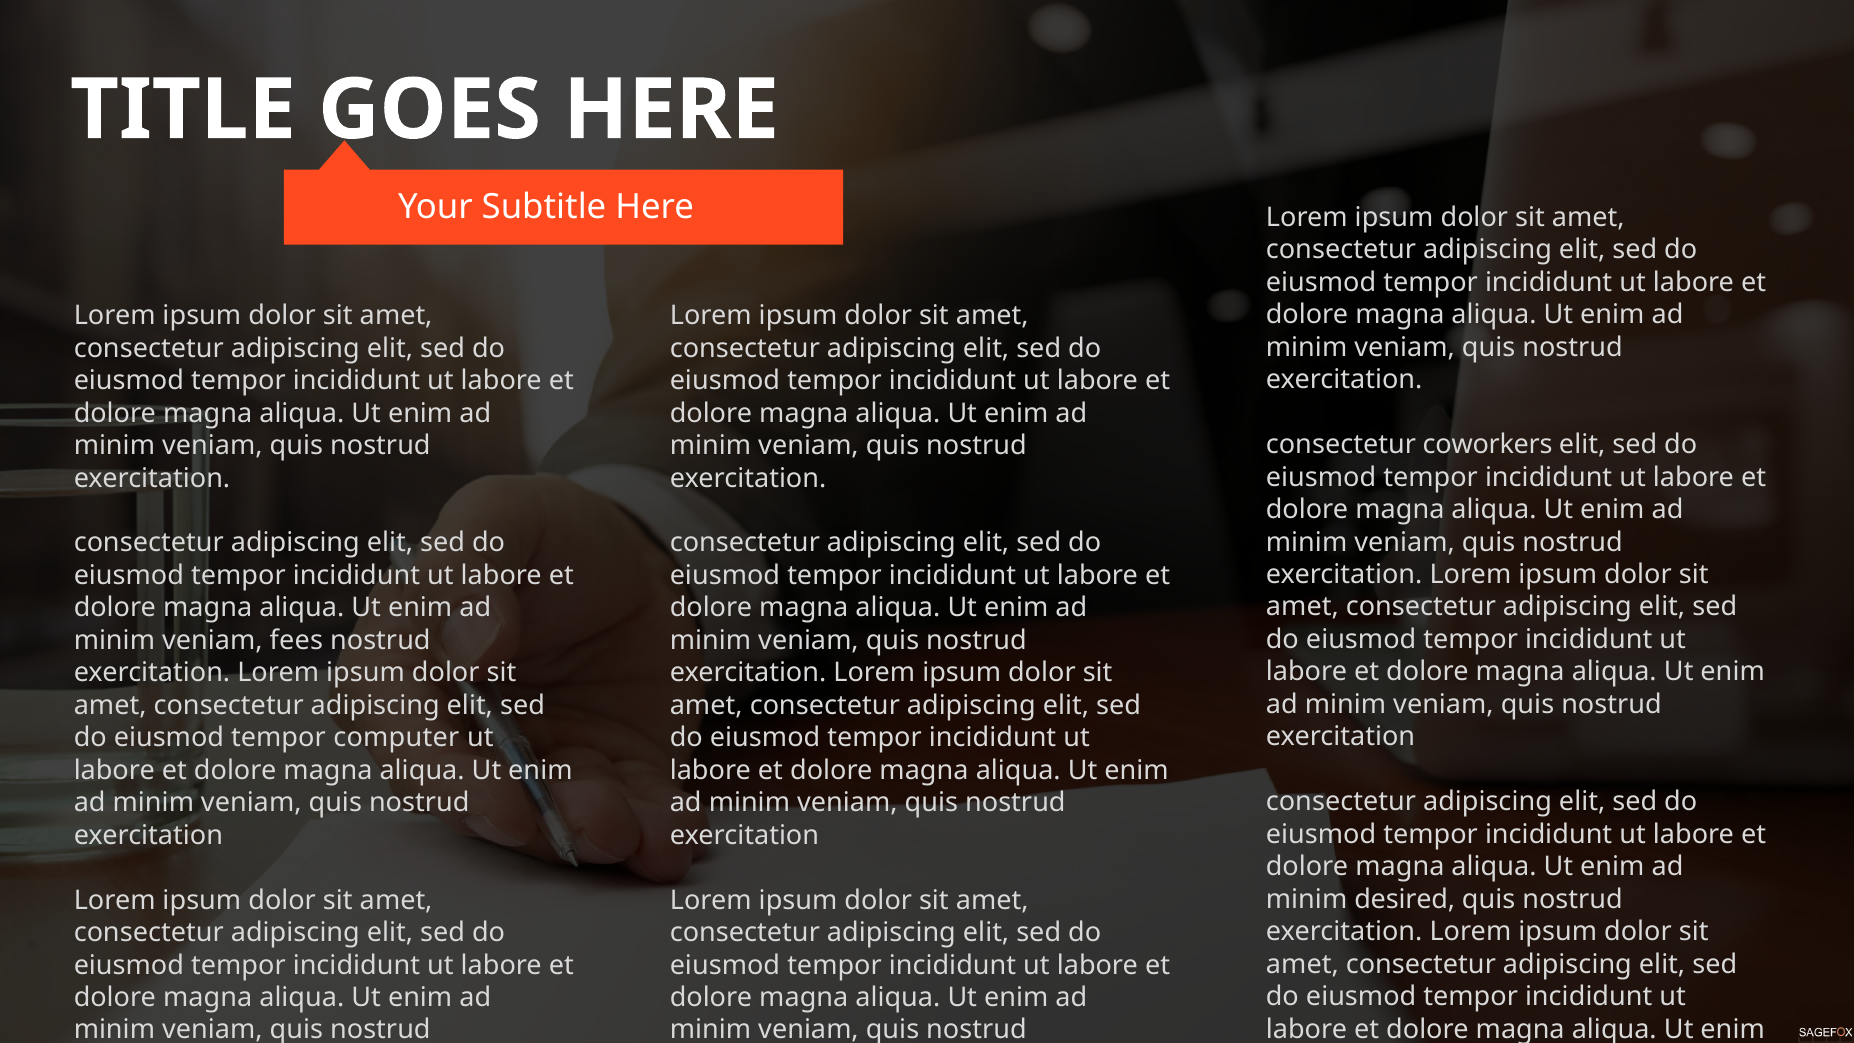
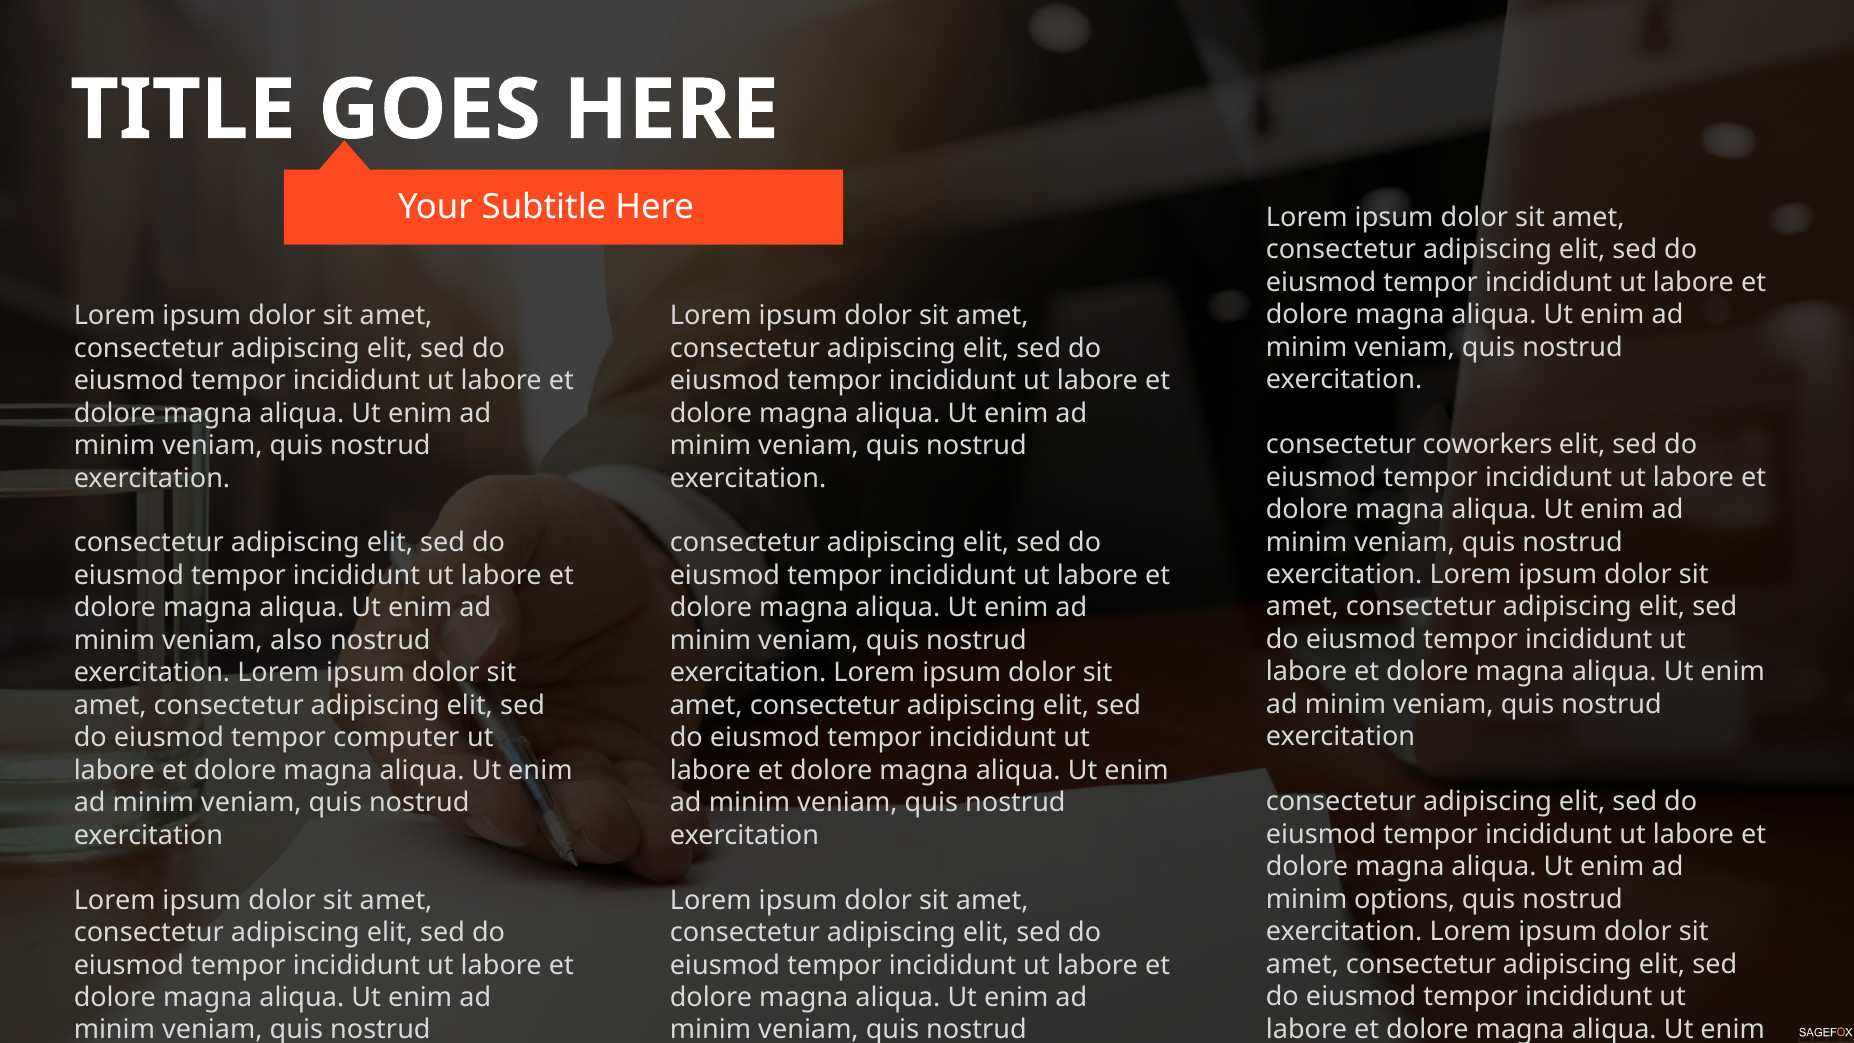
fees: fees -> also
desired: desired -> options
